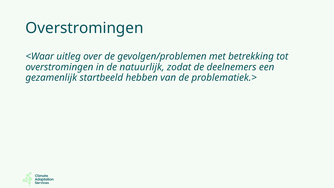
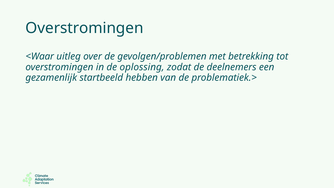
natuurlijk: natuurlijk -> oplossing
